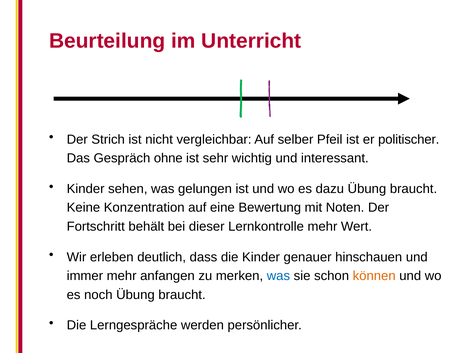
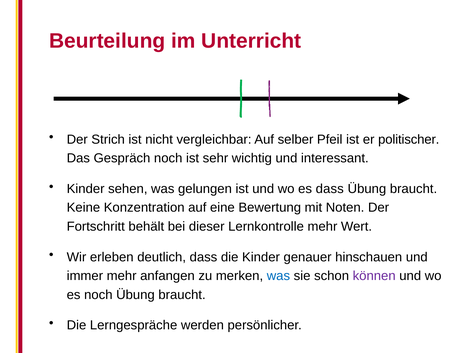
Gespräch ohne: ohne -> noch
es dazu: dazu -> dass
können colour: orange -> purple
